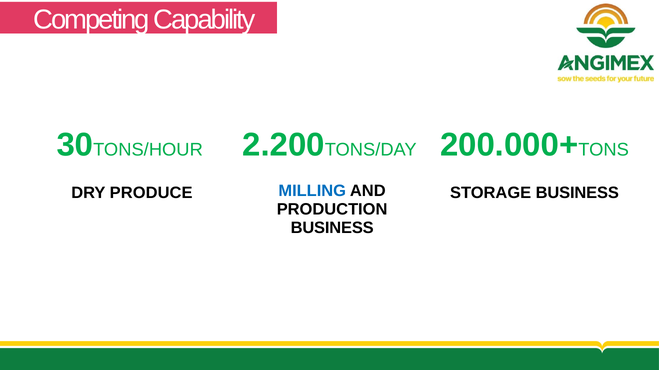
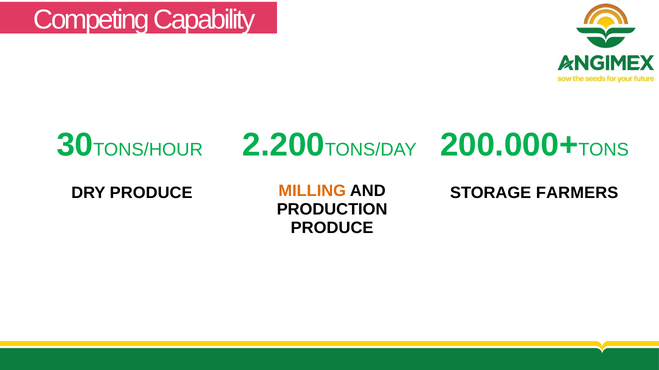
MILLING colour: blue -> orange
STORAGE BUSINESS: BUSINESS -> FARMERS
BUSINESS at (332, 228): BUSINESS -> PRODUCE
